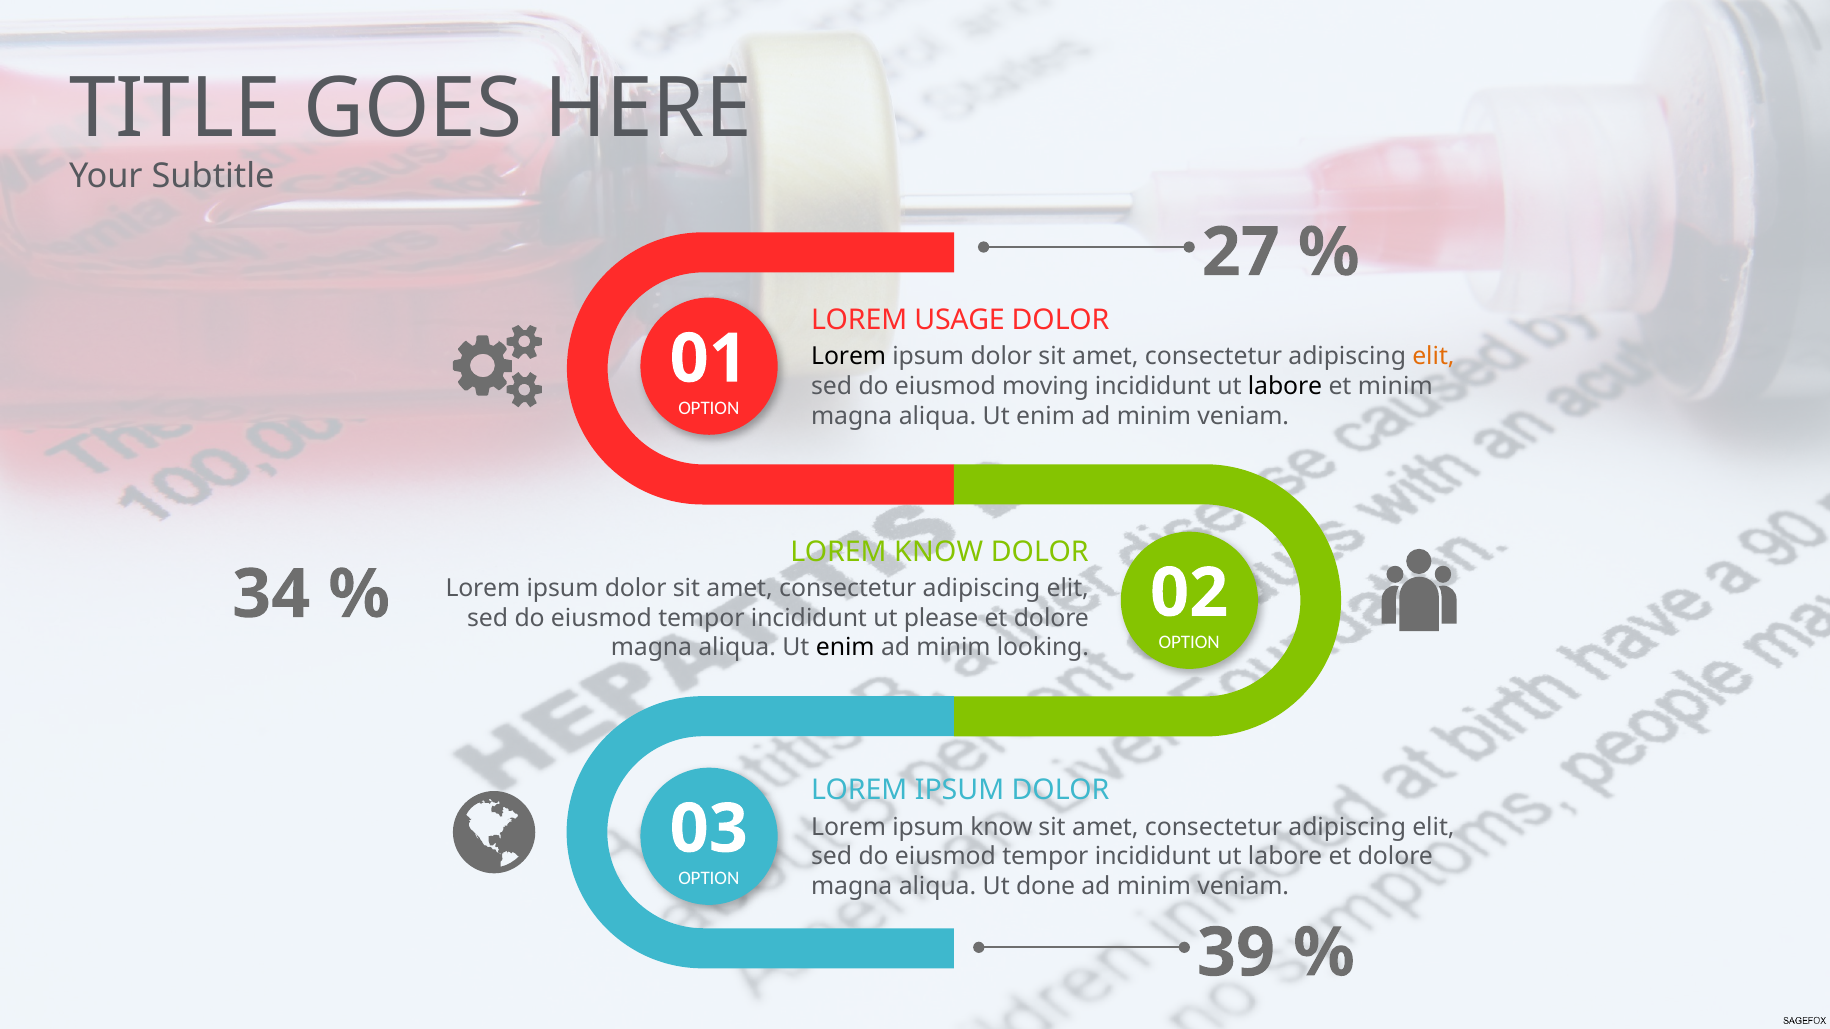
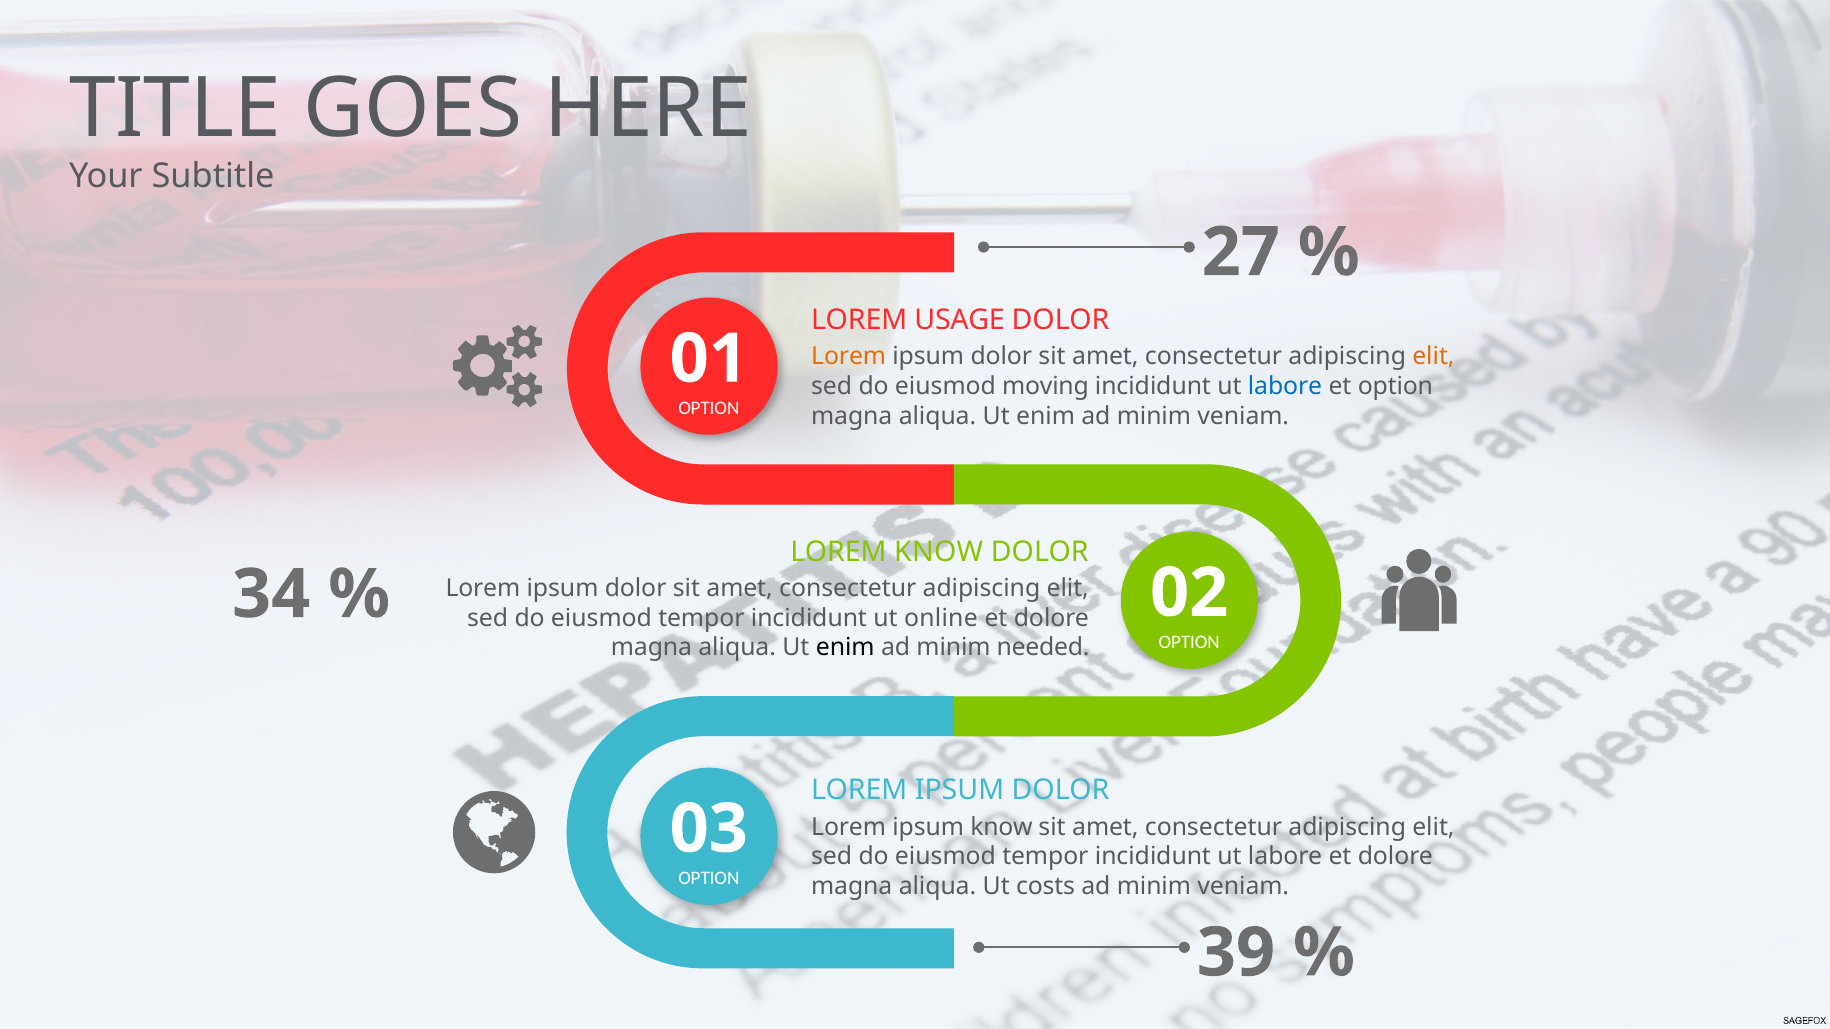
Lorem at (849, 357) colour: black -> orange
labore at (1285, 387) colour: black -> blue
et minim: minim -> option
please: please -> online
looking: looking -> needed
done: done -> costs
